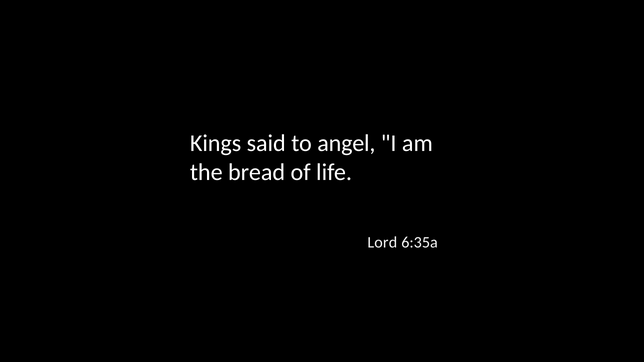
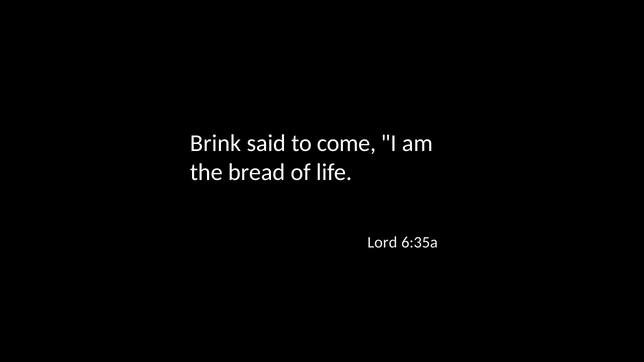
Kings: Kings -> Brink
angel: angel -> come
